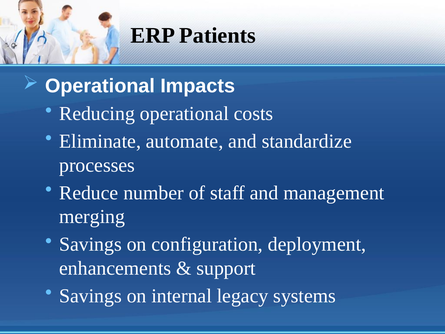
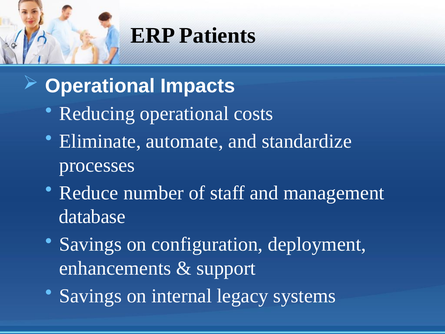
merging: merging -> database
